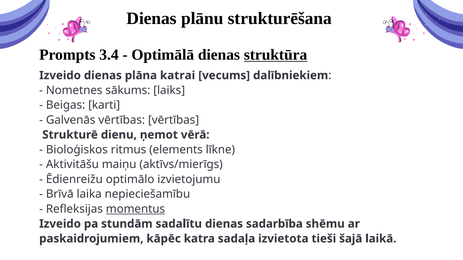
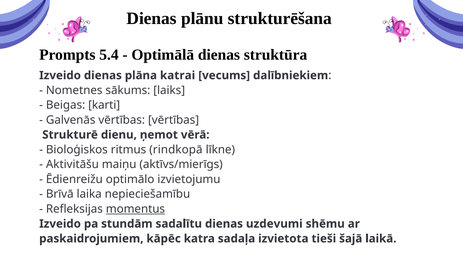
3.4: 3.4 -> 5.4
struktūra underline: present -> none
elements: elements -> rindkopā
sadarbība: sadarbība -> uzdevumi
